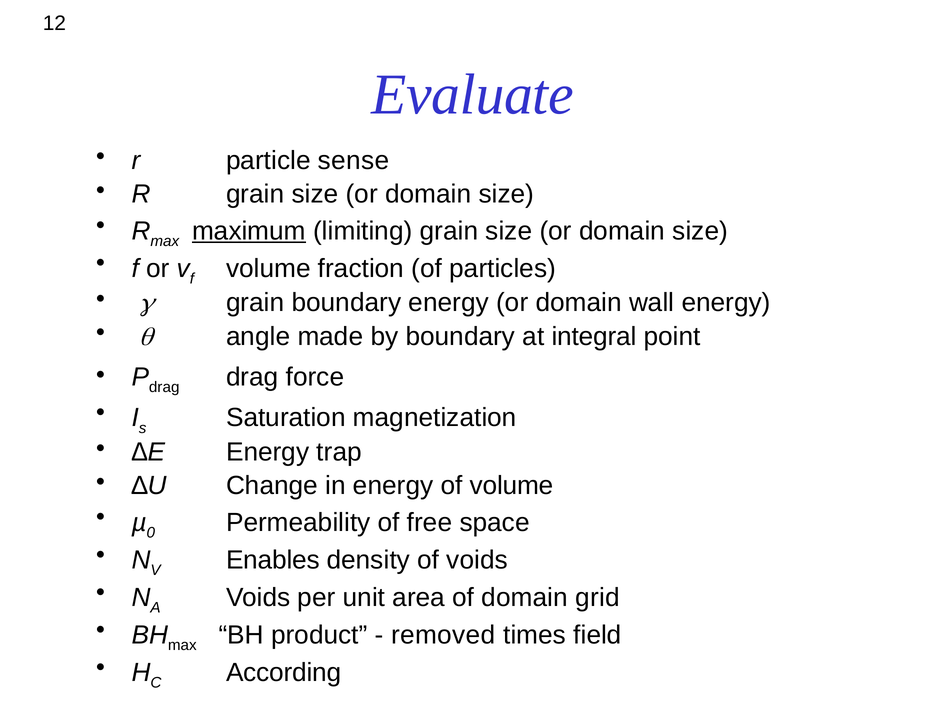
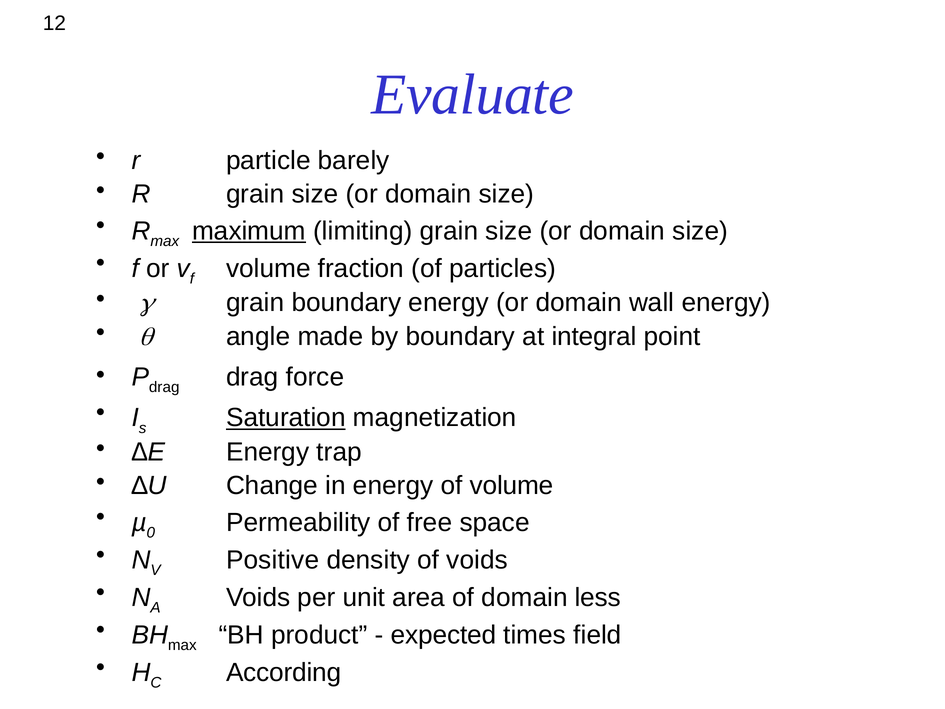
sense: sense -> barely
Saturation underline: none -> present
Enables: Enables -> Positive
grid: grid -> less
removed: removed -> expected
